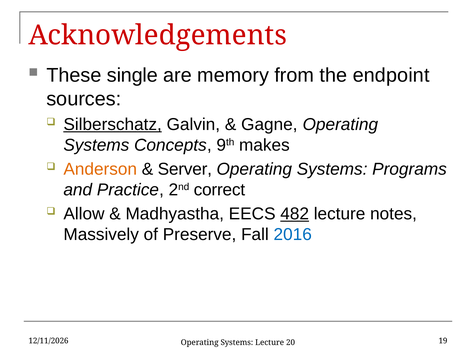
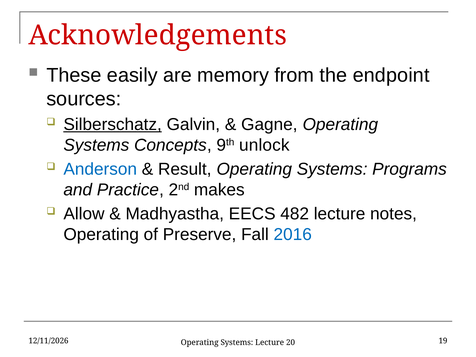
single: single -> easily
makes: makes -> unlock
Anderson colour: orange -> blue
Server: Server -> Result
correct: correct -> makes
482 underline: present -> none
Massively at (101, 234): Massively -> Operating
